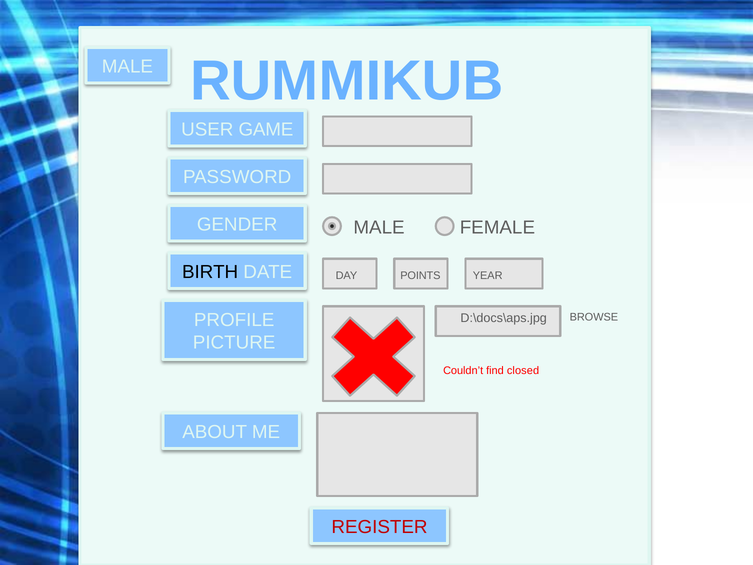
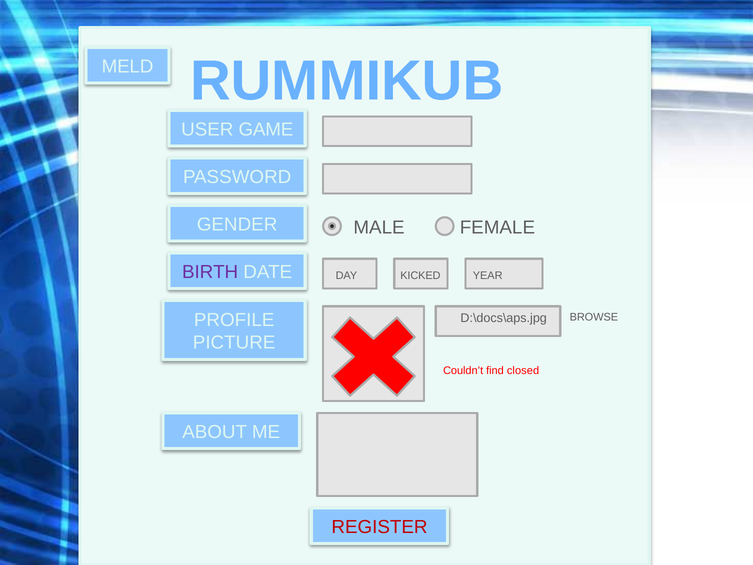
MALE at (127, 67): MALE -> MELD
BIRTH colour: black -> purple
POINTS: POINTS -> KICKED
